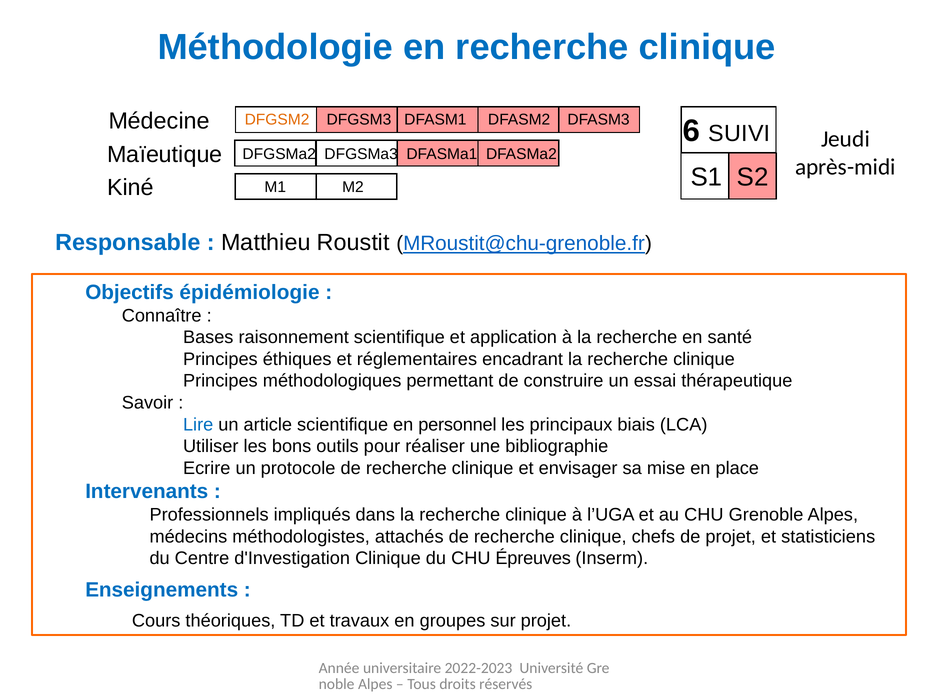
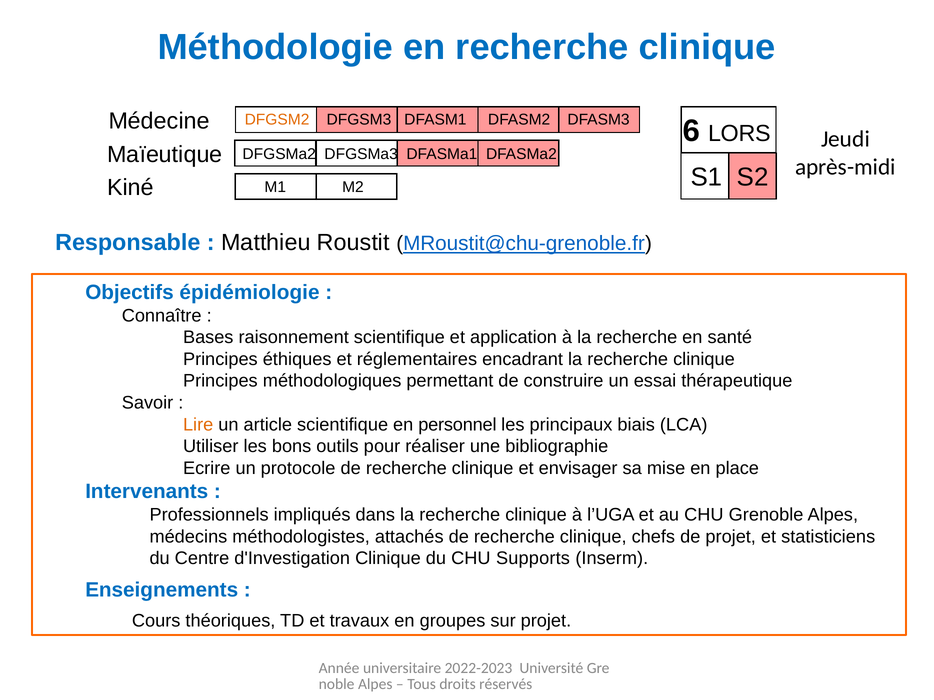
SUIVI: SUIVI -> LORS
Lire colour: blue -> orange
Épreuves: Épreuves -> Supports
